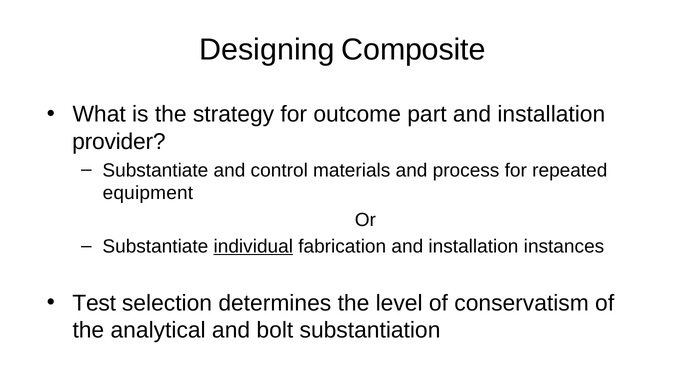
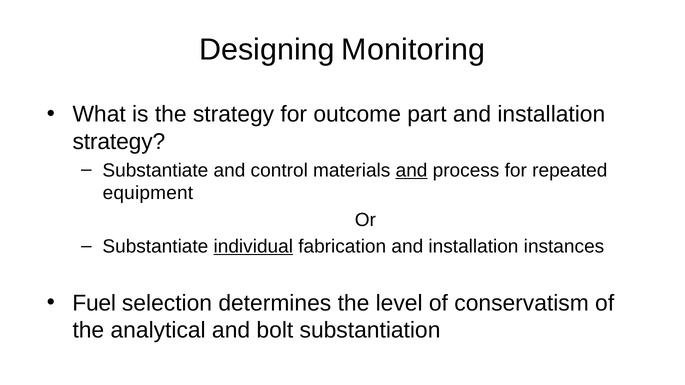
Composite: Composite -> Monitoring
provider at (119, 142): provider -> strategy
and at (412, 170) underline: none -> present
Test: Test -> Fuel
